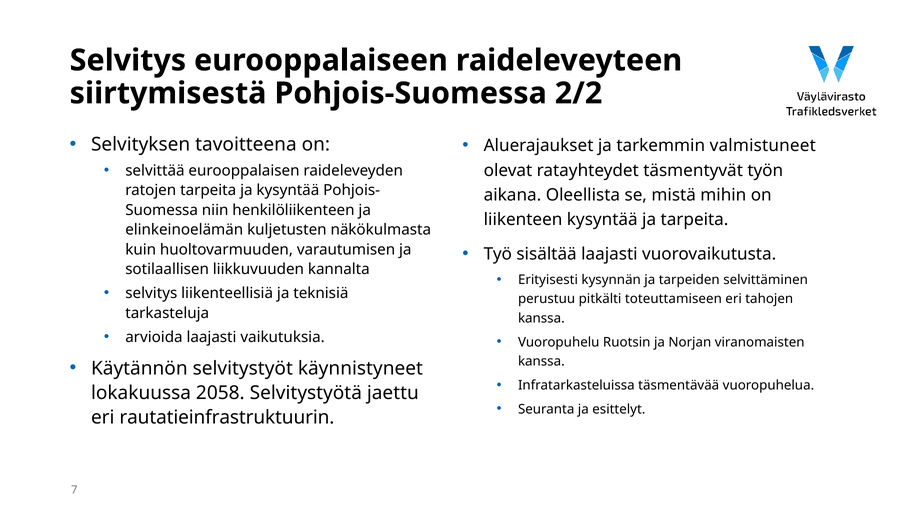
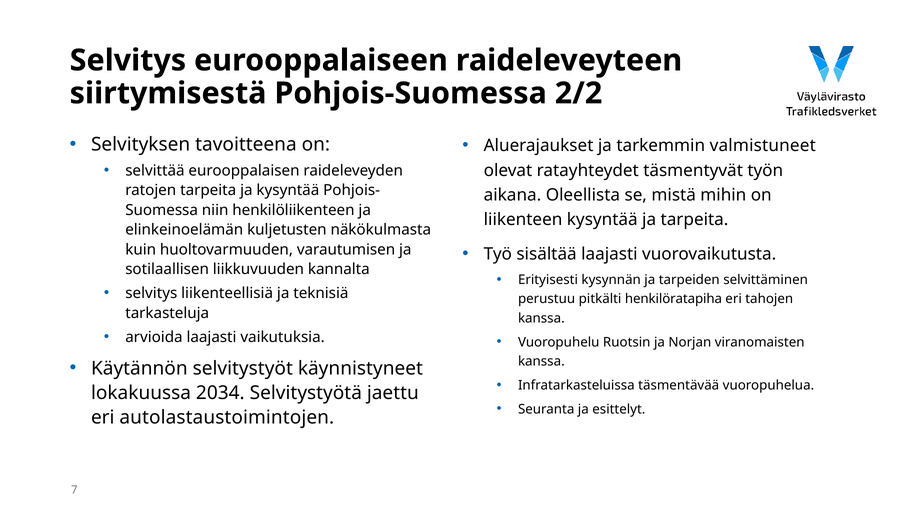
toteuttamiseen: toteuttamiseen -> henkilöratapiha
2058: 2058 -> 2034
rautatieinfrastruktuurin: rautatieinfrastruktuurin -> autolastaustoimintojen
